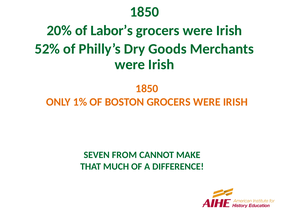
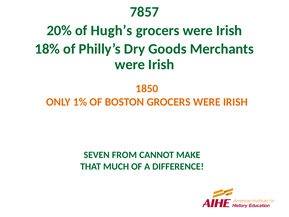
1850 at (144, 12): 1850 -> 7857
Labor’s: Labor’s -> Hugh’s
52%: 52% -> 18%
